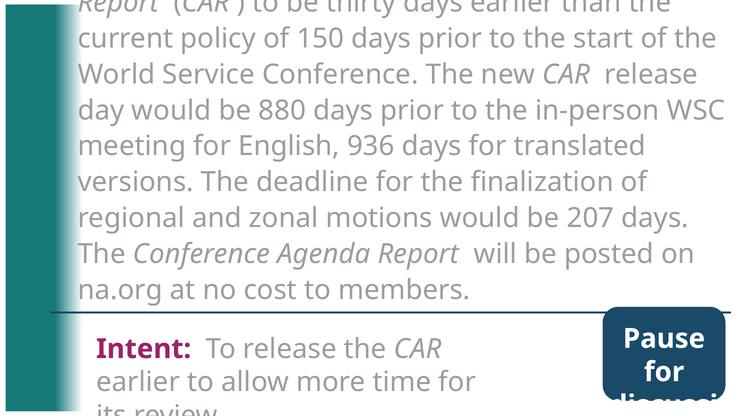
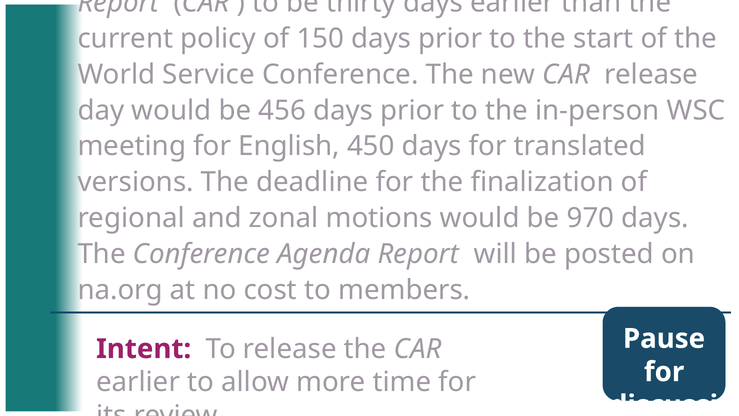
880: 880 -> 456
936: 936 -> 450
207: 207 -> 970
